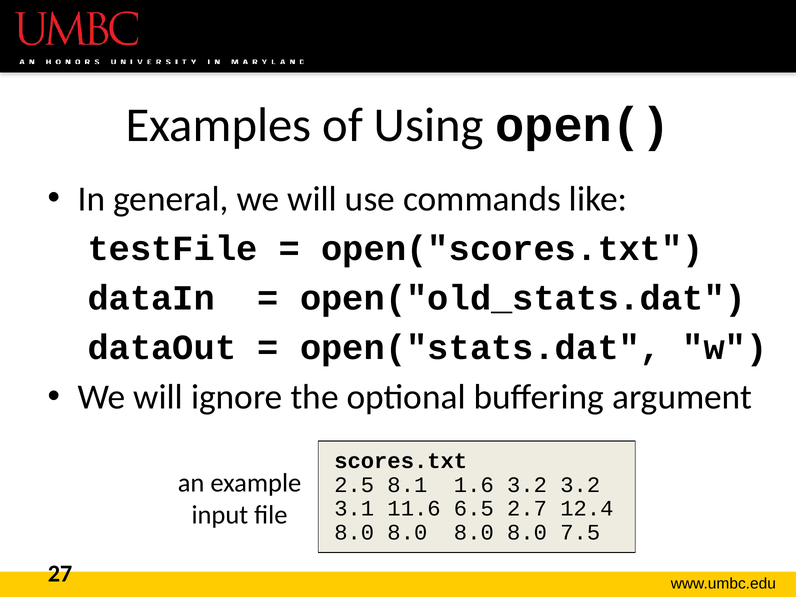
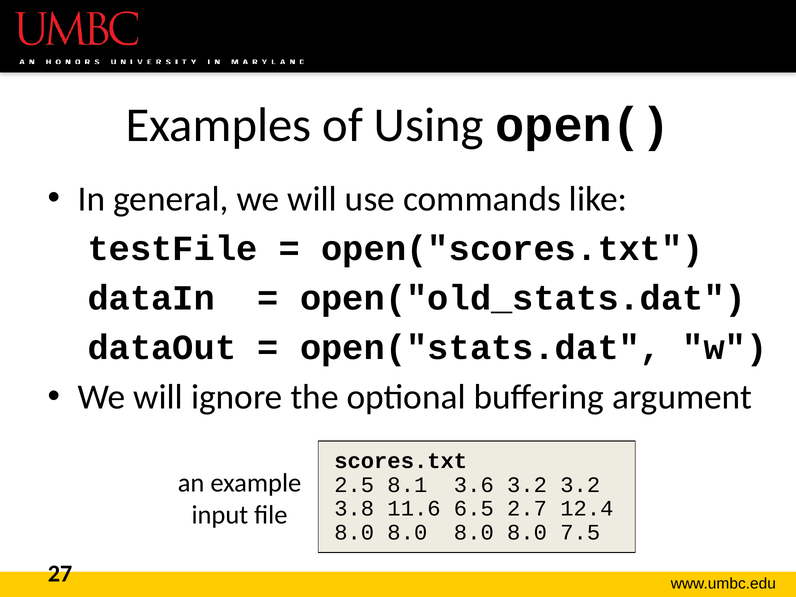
1.6: 1.6 -> 3.6
3.1: 3.1 -> 3.8
